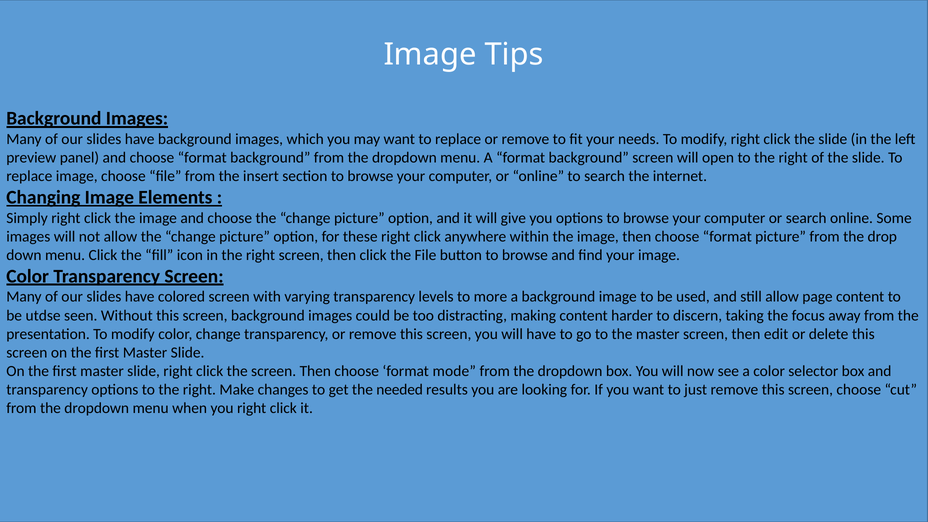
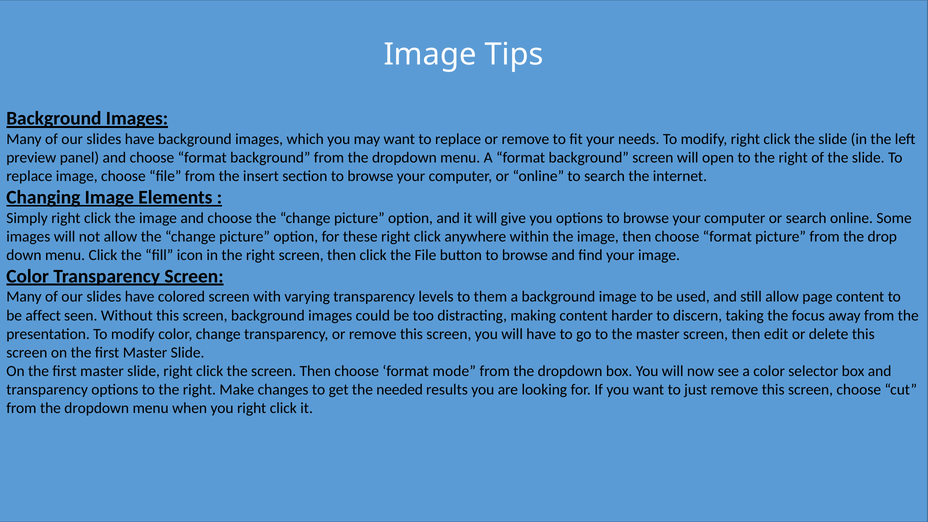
more: more -> them
utdse: utdse -> affect
